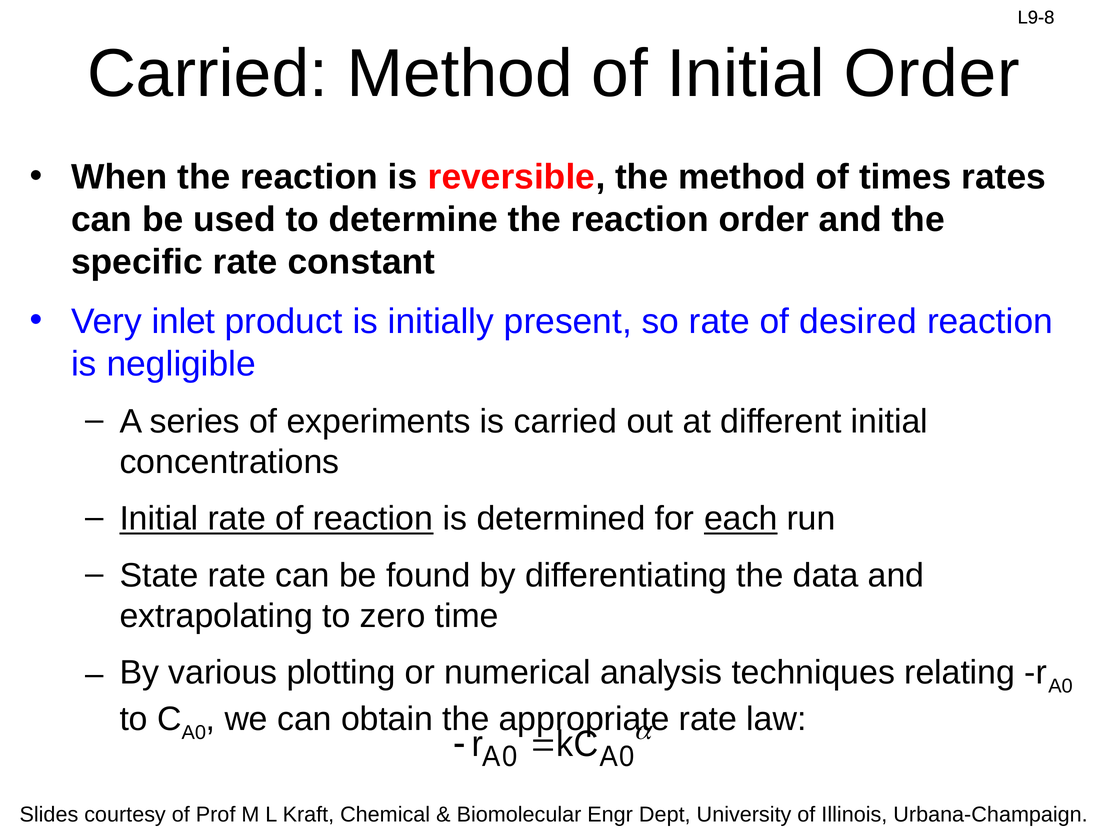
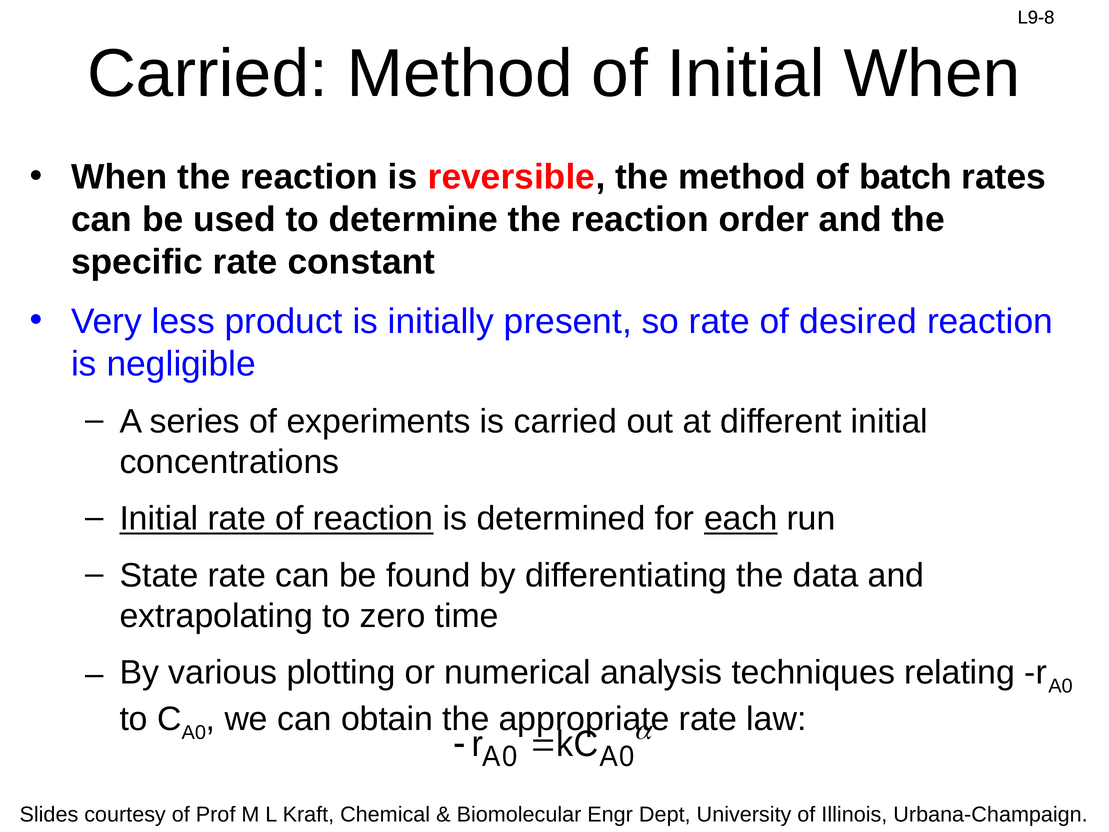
Initial Order: Order -> When
times: times -> batch
inlet: inlet -> less
